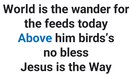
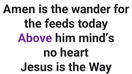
World: World -> Amen
Above colour: blue -> purple
birds’s: birds’s -> mind’s
bless: bless -> heart
